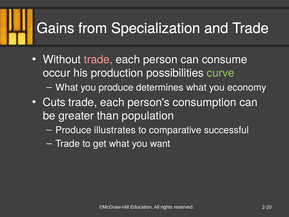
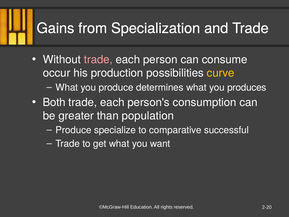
curve colour: light green -> yellow
economy: economy -> produces
Cuts: Cuts -> Both
illustrates: illustrates -> specialize
